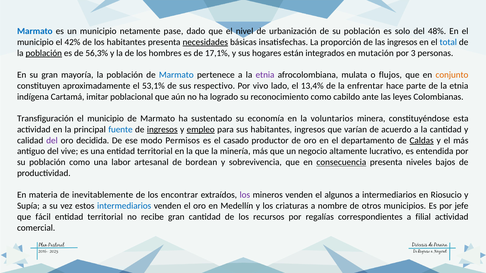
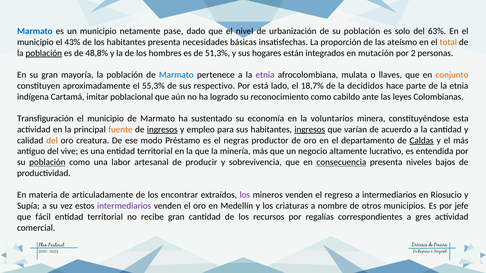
48%: 48% -> 63%
42%: 42% -> 43%
necesidades underline: present -> none
las ingresos: ingresos -> ateísmo
total colour: blue -> orange
56,3%: 56,3% -> 48,8%
17,1%: 17,1% -> 51,3%
3: 3 -> 2
flujos: flujos -> llaves
53,1%: 53,1% -> 55,3%
vivo: vivo -> está
13,4%: 13,4% -> 18,7%
enfrentar: enfrentar -> decididos
fuente colour: blue -> orange
empleo underline: present -> none
ingresos at (310, 130) underline: none -> present
del at (52, 141) colour: purple -> orange
decidida: decidida -> creatura
Permisos: Permisos -> Préstamo
casado: casado -> negras
población at (47, 162) underline: none -> present
bordean: bordean -> producir
inevitablemente: inevitablemente -> articuladamente
algunos: algunos -> regreso
intermediarios at (124, 206) colour: blue -> purple
filial: filial -> gres
